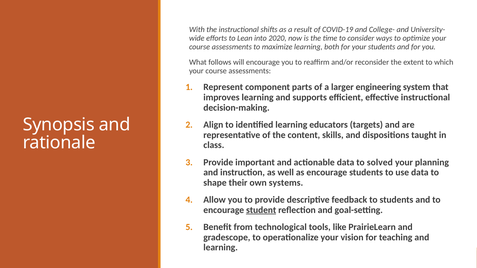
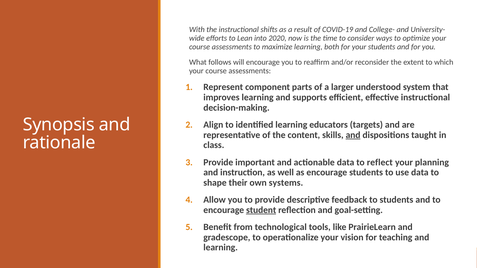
engineering: engineering -> understood
and at (353, 135) underline: none -> present
solved: solved -> reflect
